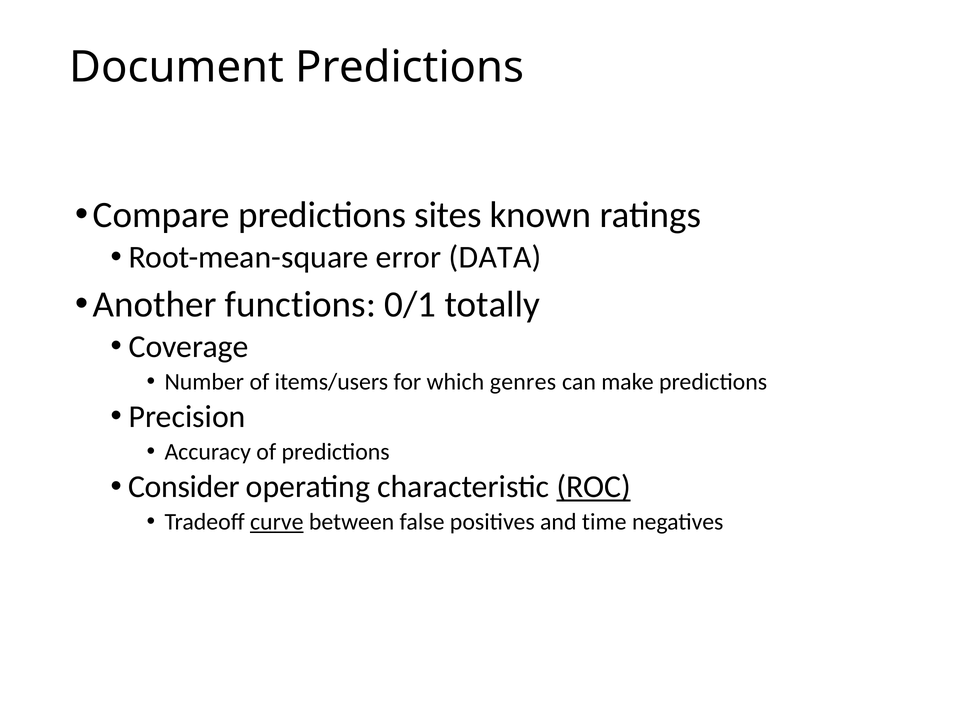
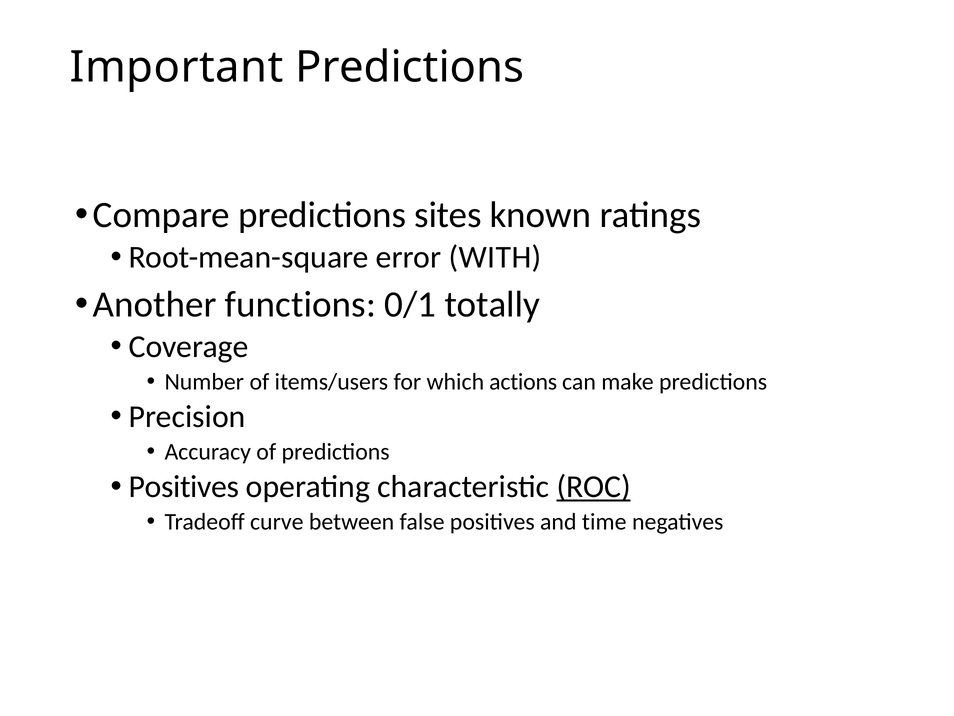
Document: Document -> Important
DATA: DATA -> WITH
genres: genres -> actions
Consider at (184, 486): Consider -> Positives
curve underline: present -> none
